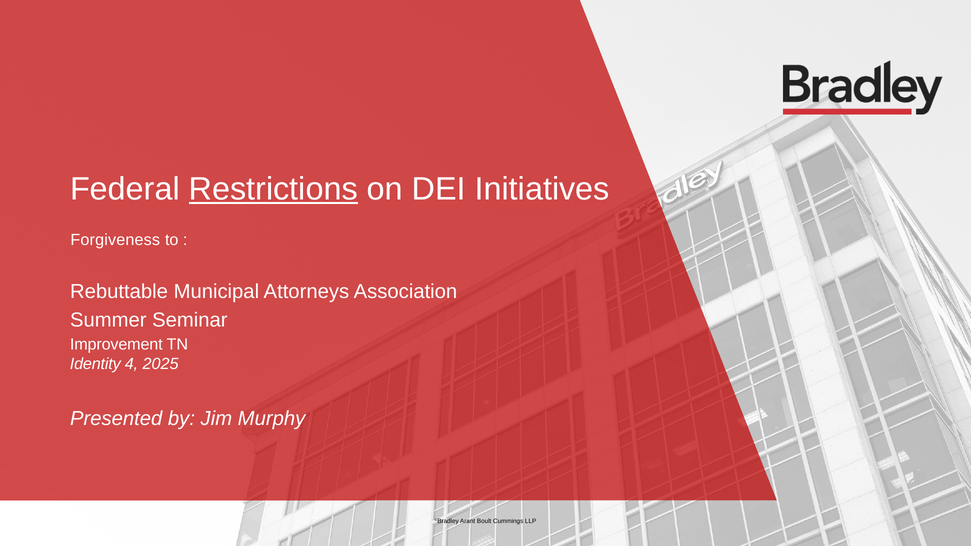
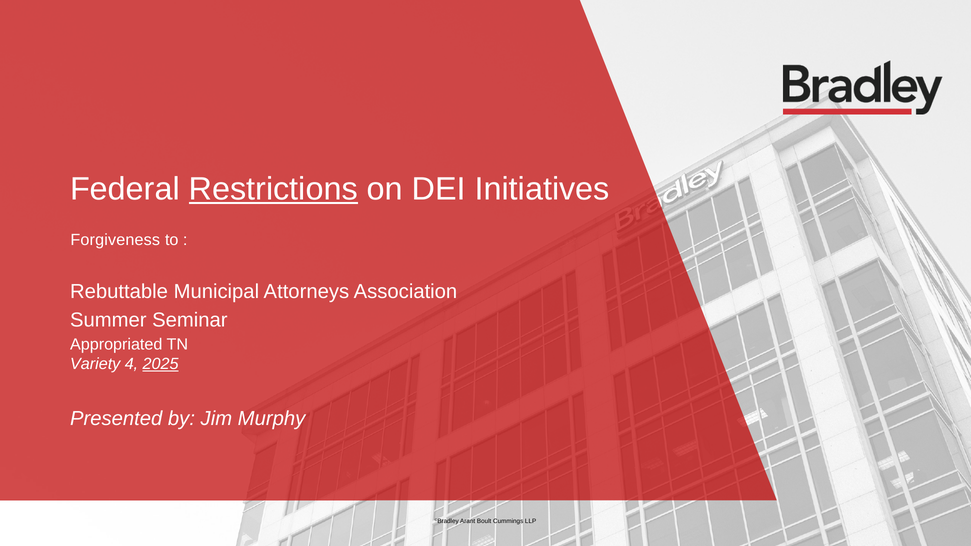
Improvement: Improvement -> Appropriated
Identity: Identity -> Variety
2025 underline: none -> present
